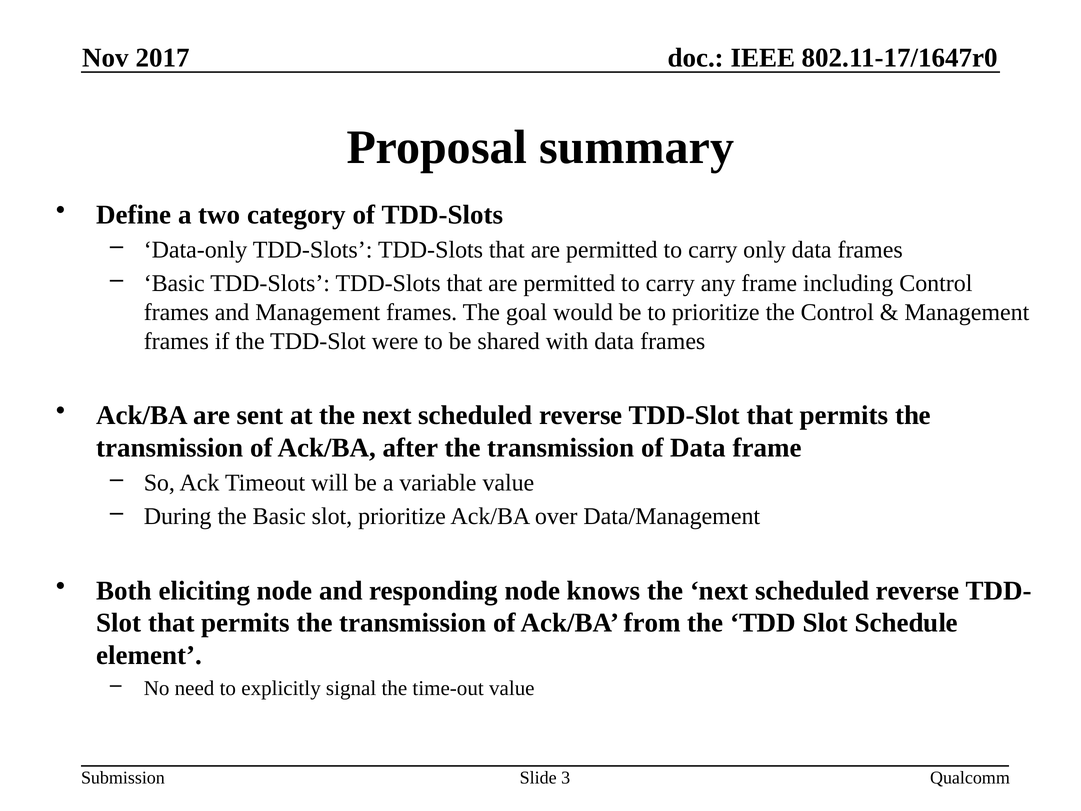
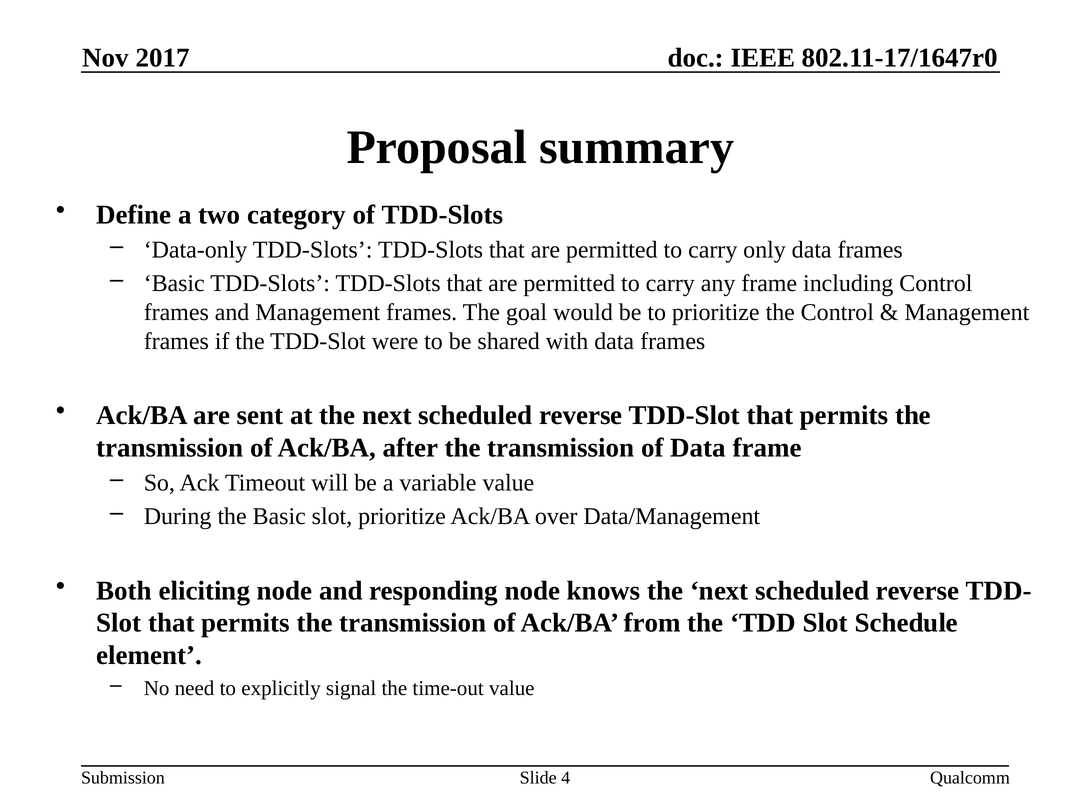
3: 3 -> 4
